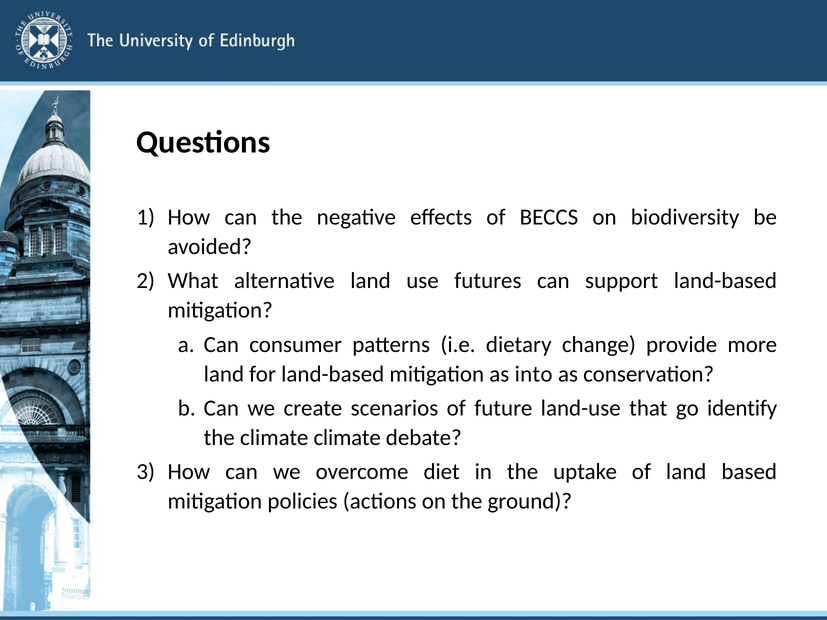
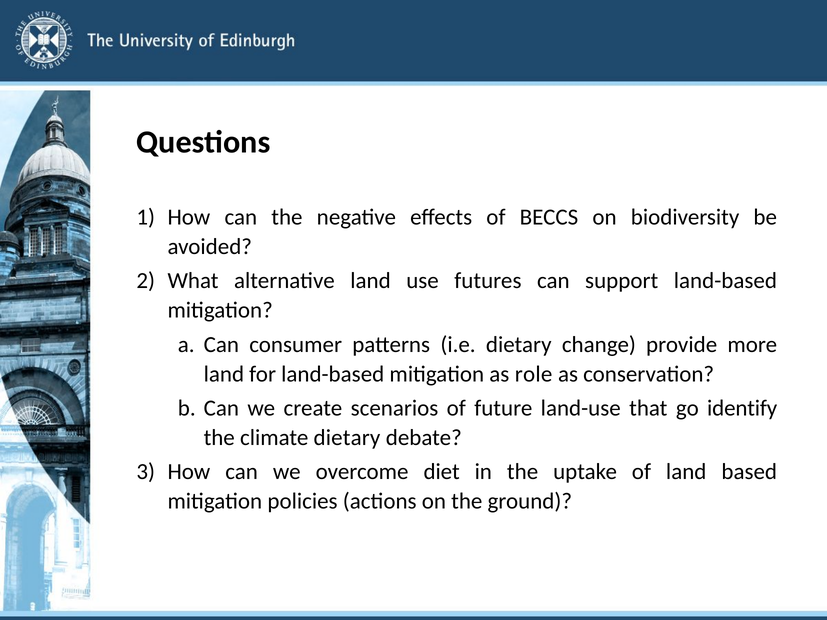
into: into -> role
climate climate: climate -> dietary
